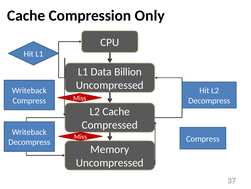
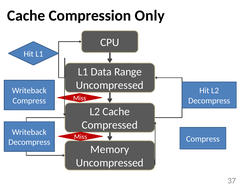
Billion: Billion -> Range
